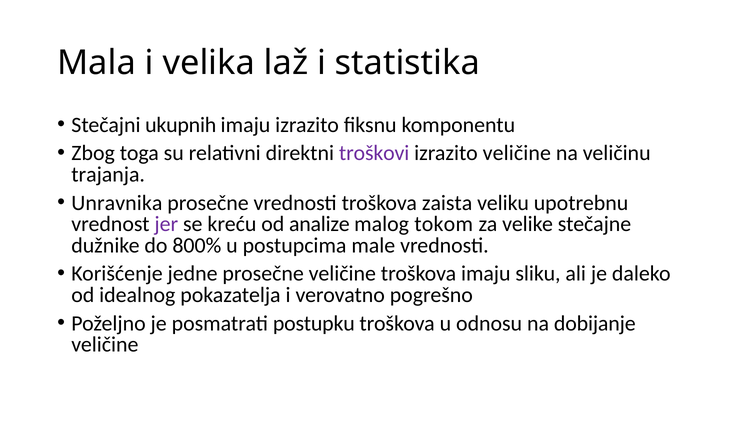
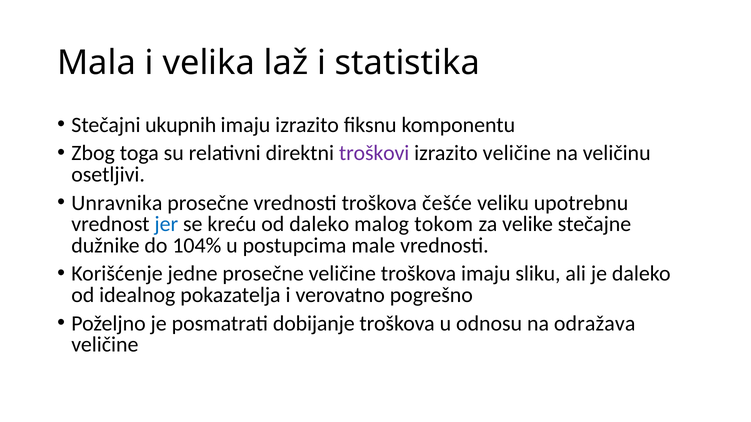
trajanja: trajanja -> osetljivi
zaista: zaista -> češće
jer colour: purple -> blue
od analize: analize -> daleko
800%: 800% -> 104%
postupku: postupku -> dobijanje
dobijanje: dobijanje -> odražava
